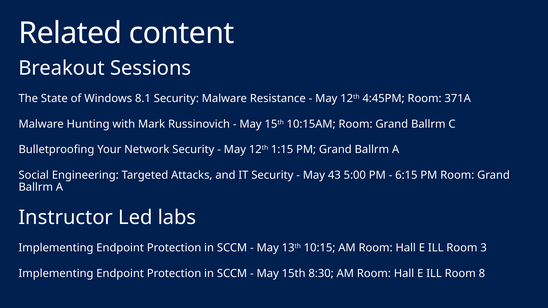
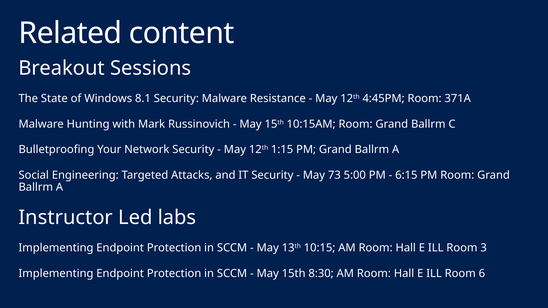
43: 43 -> 73
8: 8 -> 6
